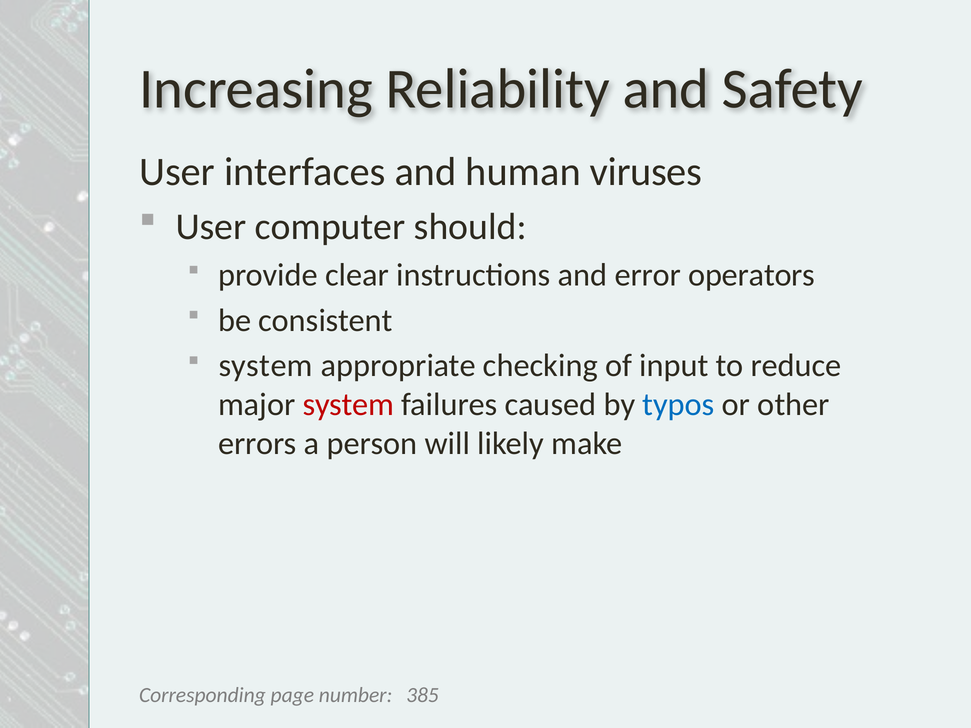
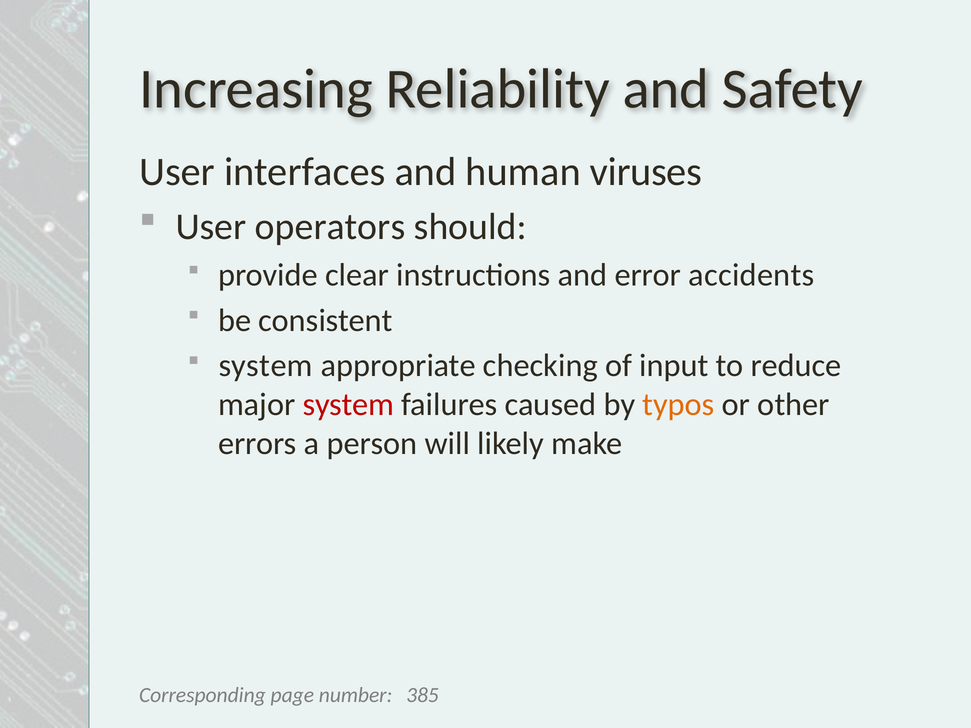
computer: computer -> operators
operators: operators -> accidents
typos colour: blue -> orange
